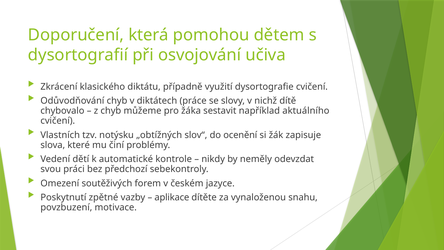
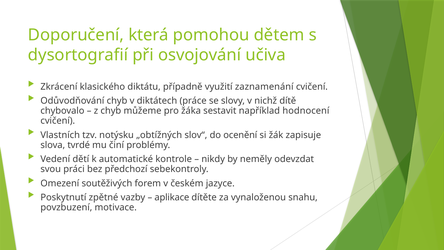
dysortografie: dysortografie -> zaznamenání
aktuálního: aktuálního -> hodnocení
které: které -> tvrdé
